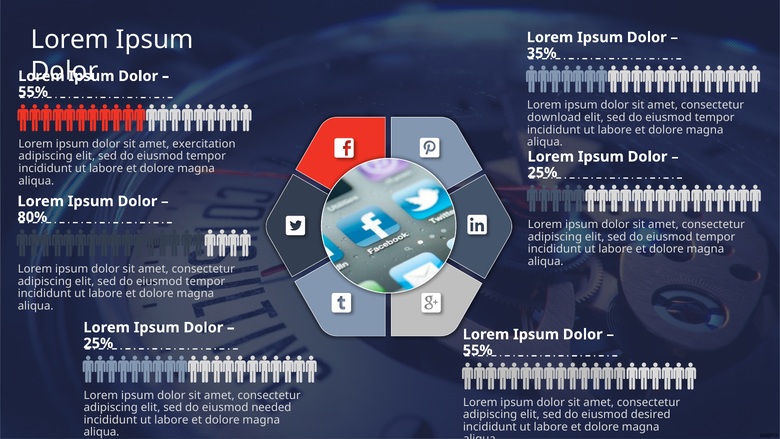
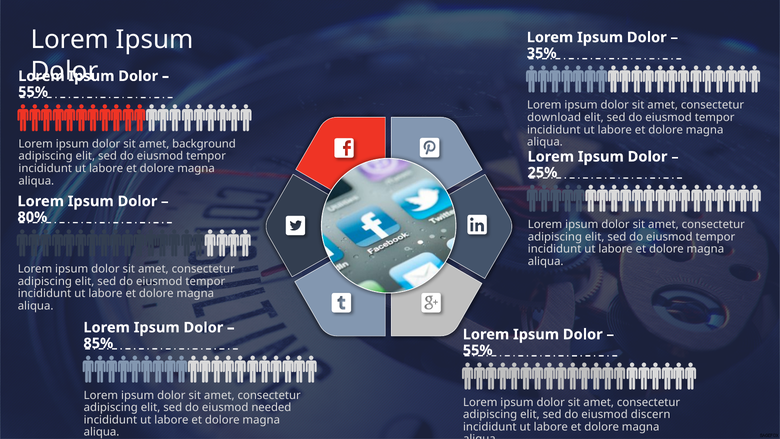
exercitation: exercitation -> background
25% at (98, 343): 25% -> 85%
desired: desired -> discern
